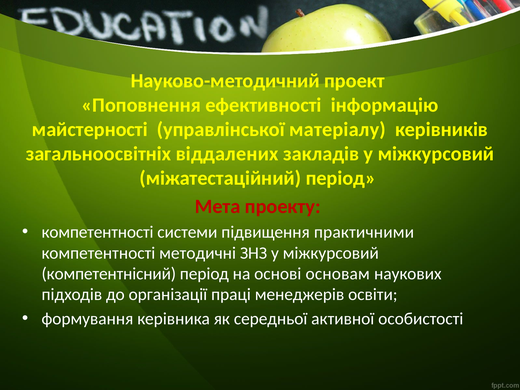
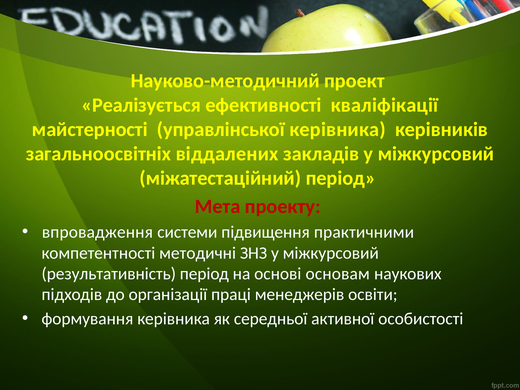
Поповнення: Поповнення -> Реалізується
інформацію: інформацію -> кваліфікації
управлінської матеріалу: матеріалу -> керівника
компетентності at (98, 232): компетентності -> впровадження
компетентнісний: компетентнісний -> результативність
